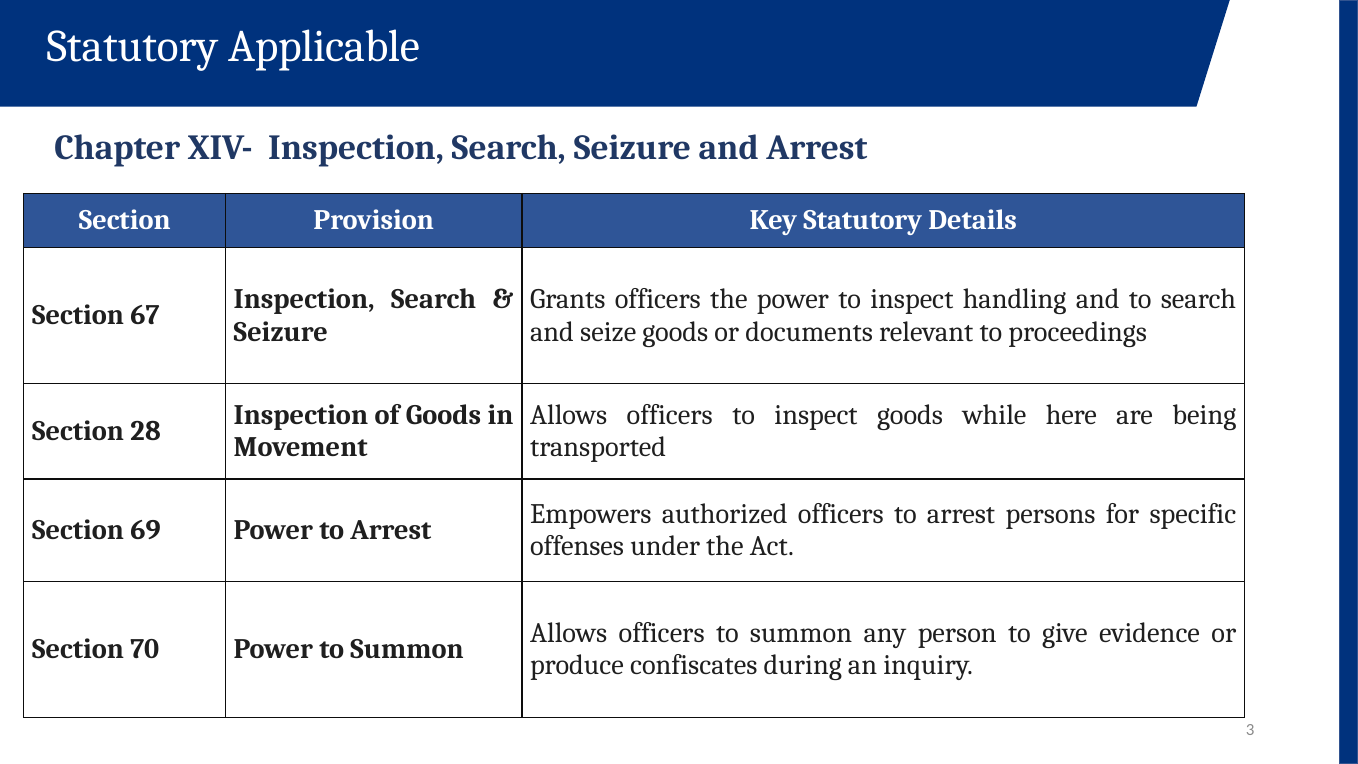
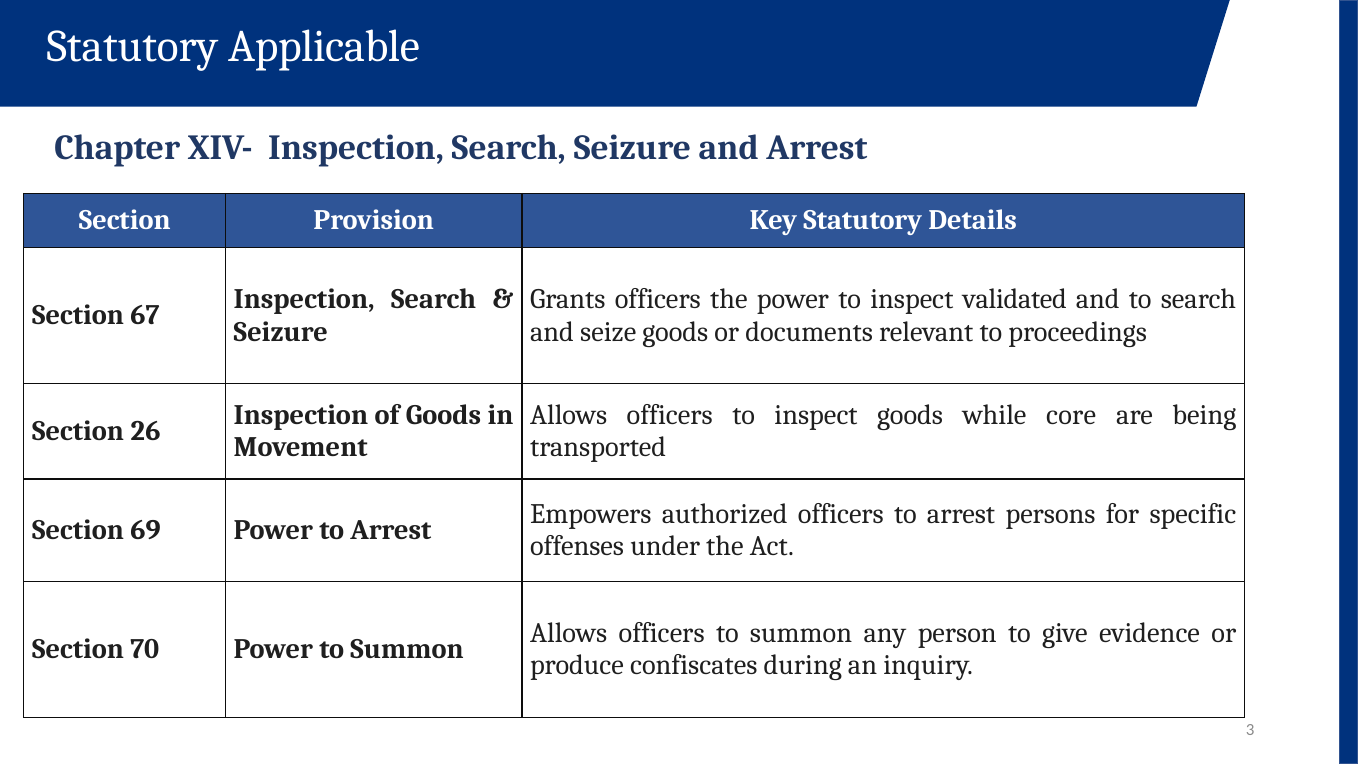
handling: handling -> validated
here: here -> core
28: 28 -> 26
